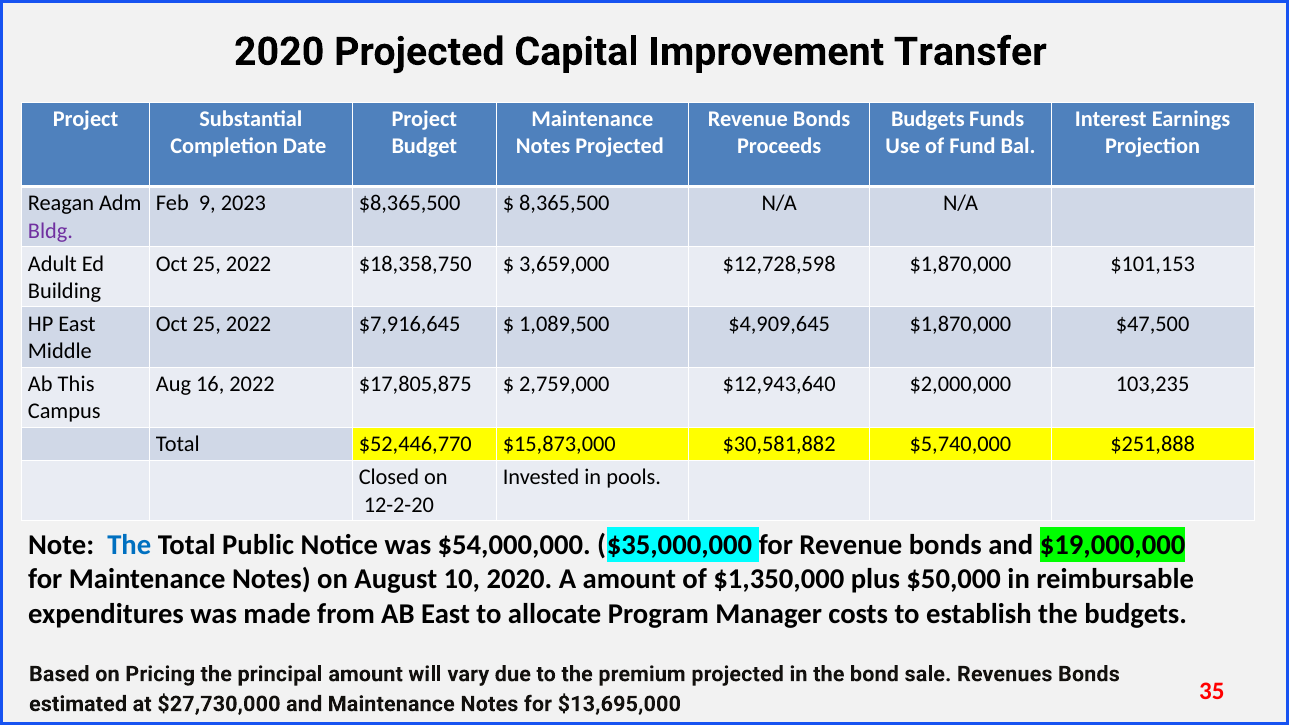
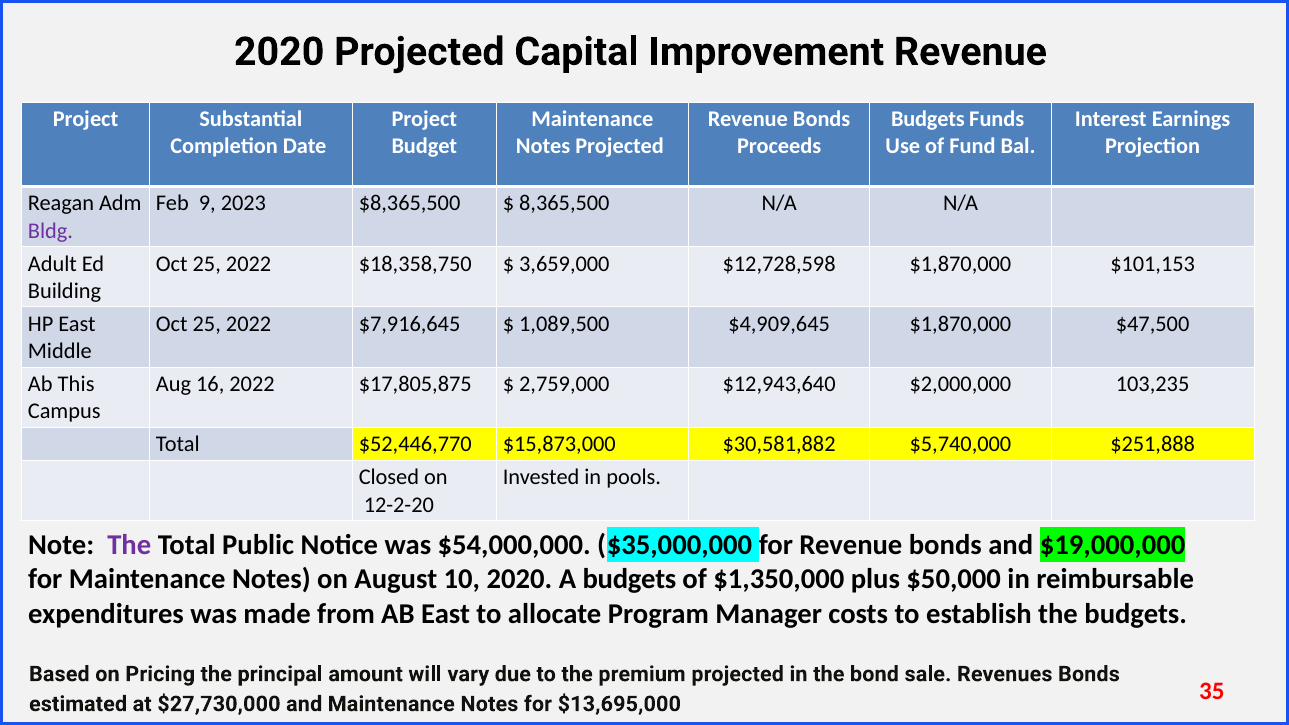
Improvement Transfer: Transfer -> Revenue
The at (129, 545) colour: blue -> purple
A amount: amount -> budgets
